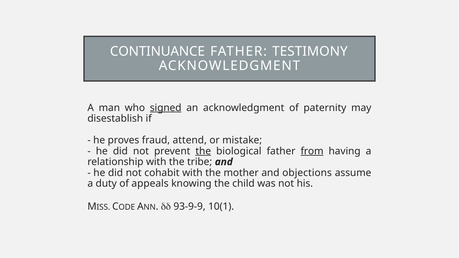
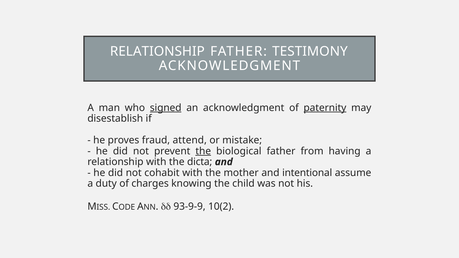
CONTINUANCE at (157, 51): CONTINUANCE -> RELATIONSHIP
paternity underline: none -> present
from underline: present -> none
tribe: tribe -> dicta
objections: objections -> intentional
appeals: appeals -> charges
10(1: 10(1 -> 10(2
